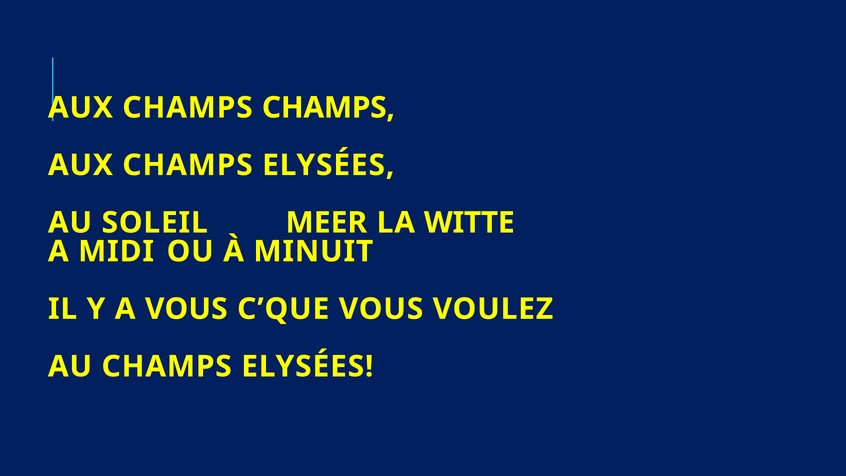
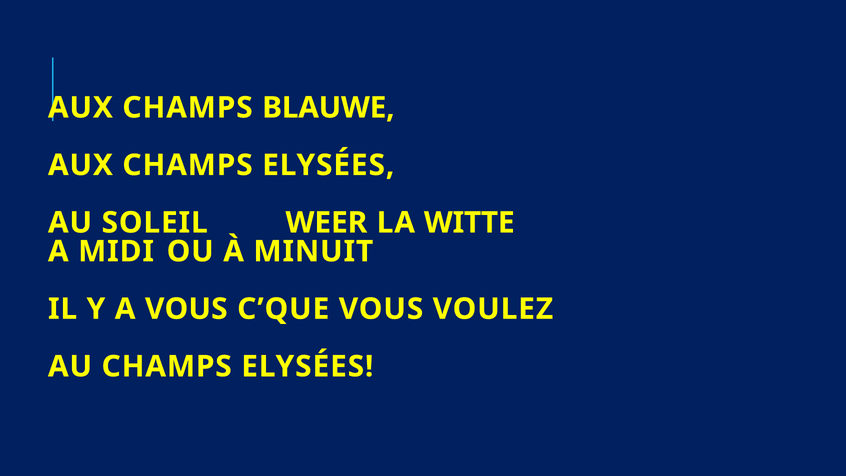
CHAMPS CHAMPS: CHAMPS -> BLAUWE
MEER: MEER -> WEER
